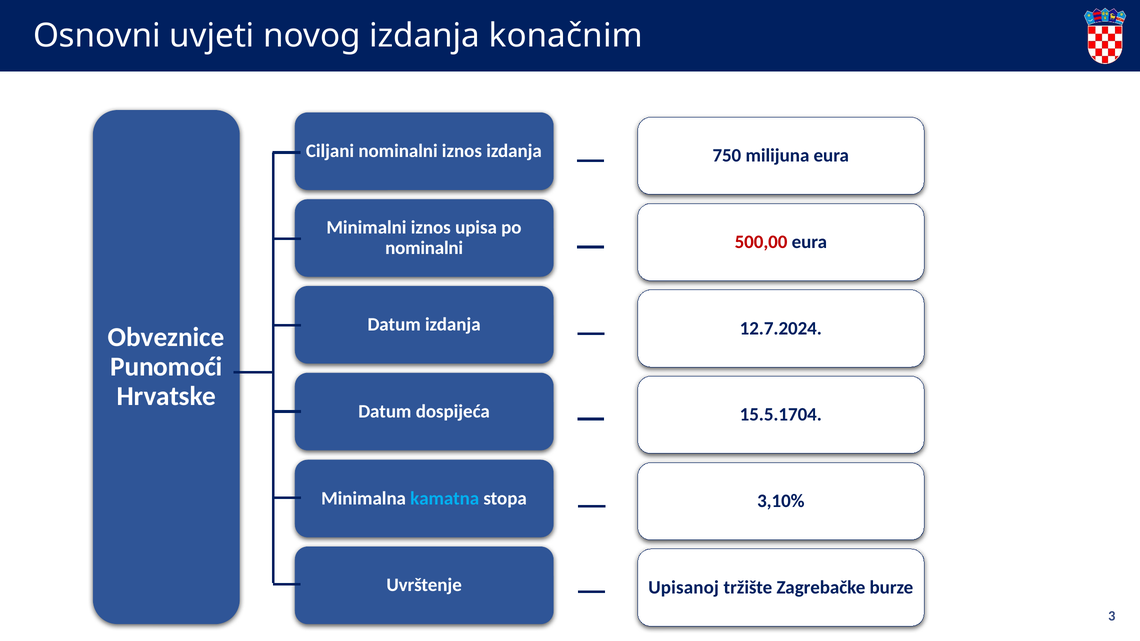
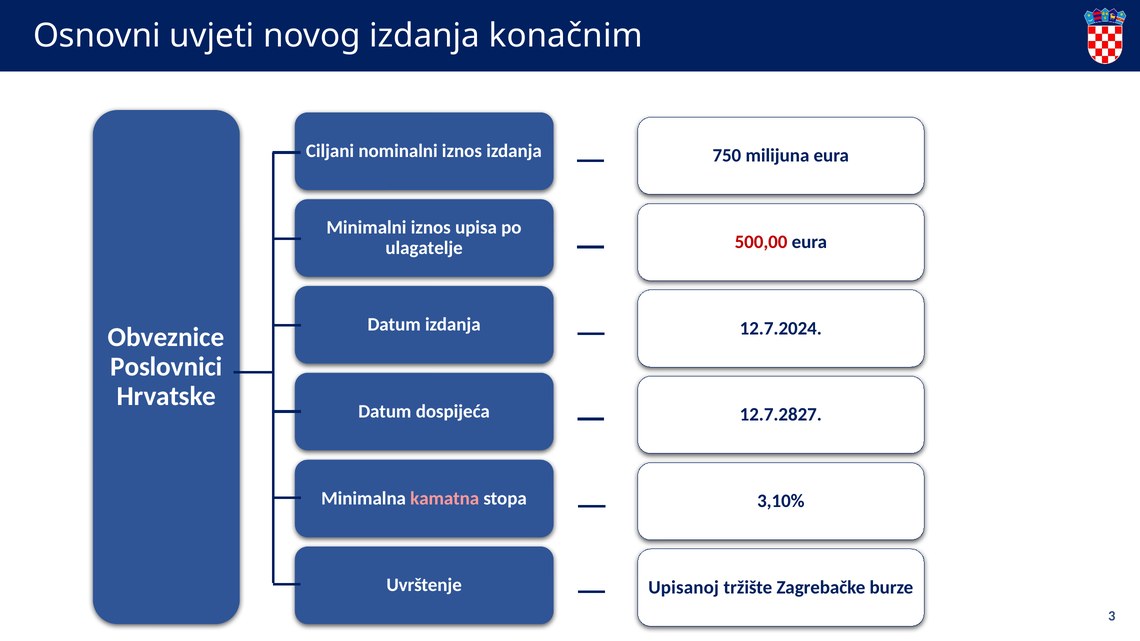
nominalni at (424, 248): nominalni -> ulagatelje
Punomoći: Punomoći -> Poslovnici
15.5.1704: 15.5.1704 -> 12.7.2827
kamatna colour: light blue -> pink
